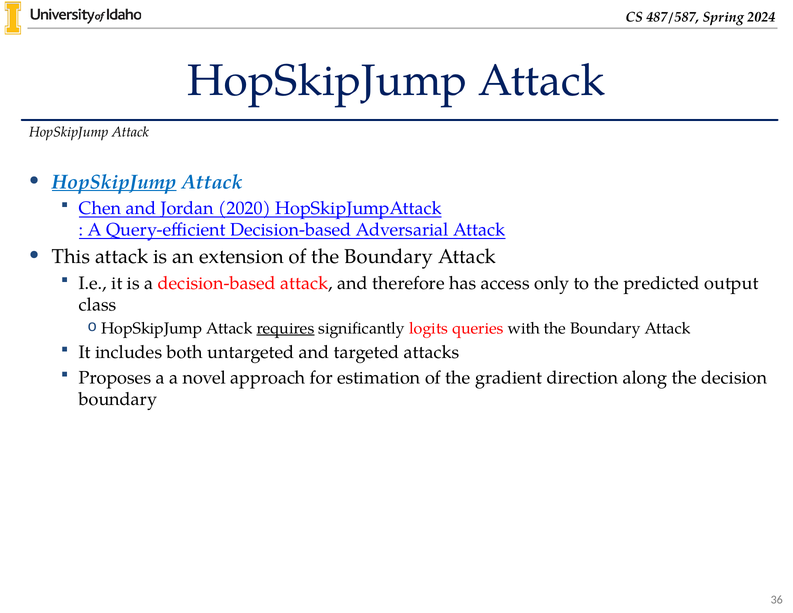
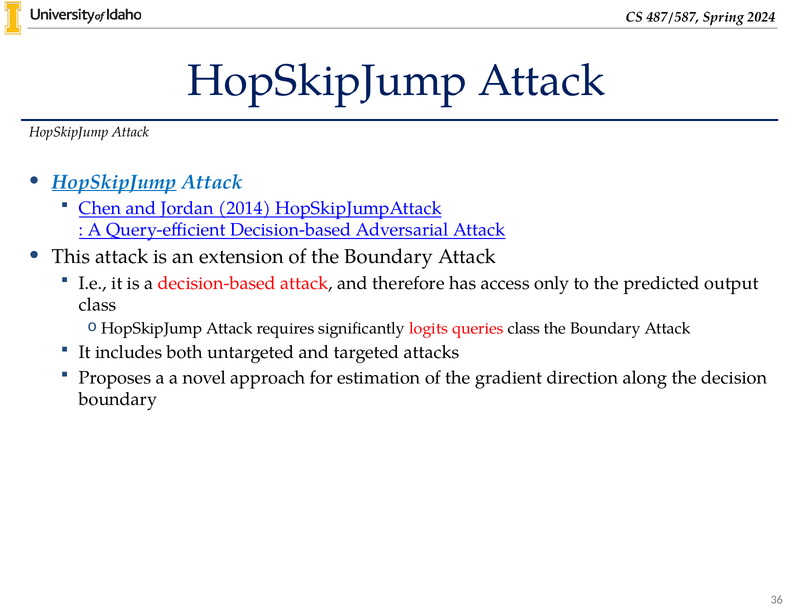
2020: 2020 -> 2014
requires underline: present -> none
queries with: with -> class
